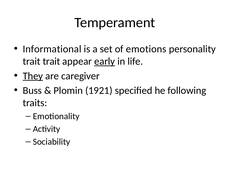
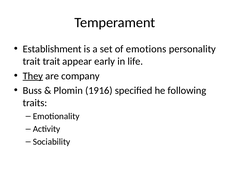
Informational: Informational -> Establishment
early underline: present -> none
caregiver: caregiver -> company
1921: 1921 -> 1916
